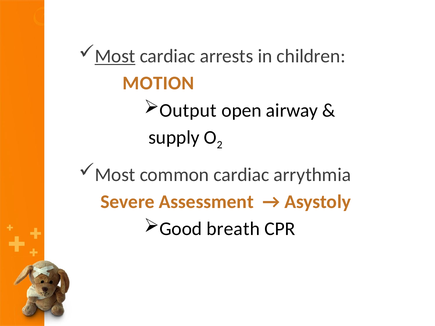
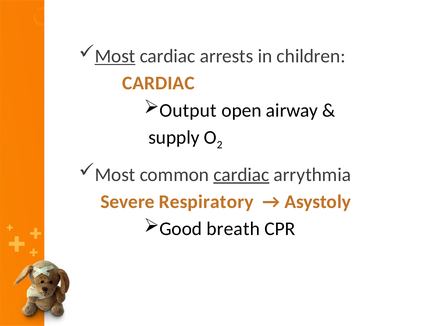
MOTION at (158, 83): MOTION -> CARDIAC
cardiac at (241, 175) underline: none -> present
Assessment: Assessment -> Respiratory
